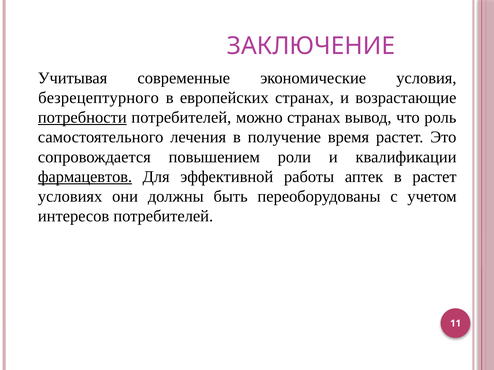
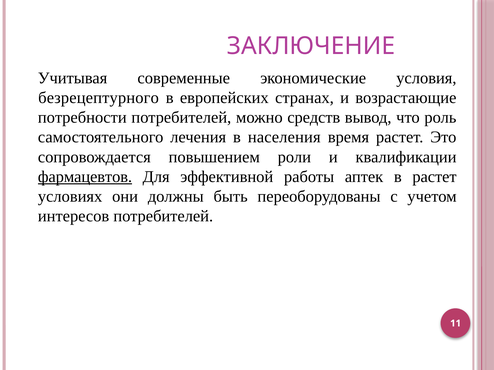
потребности underline: present -> none
можно странах: странах -> средств
получение: получение -> населения
